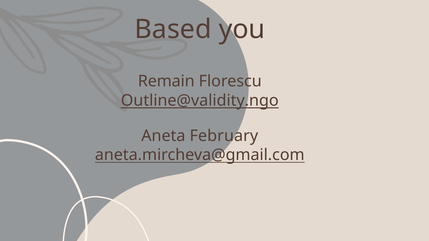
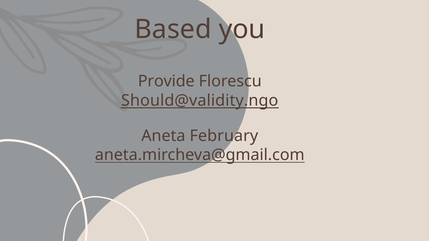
Remain: Remain -> Provide
Outline@validity.ngo: Outline@validity.ngo -> Should@validity.ngo
